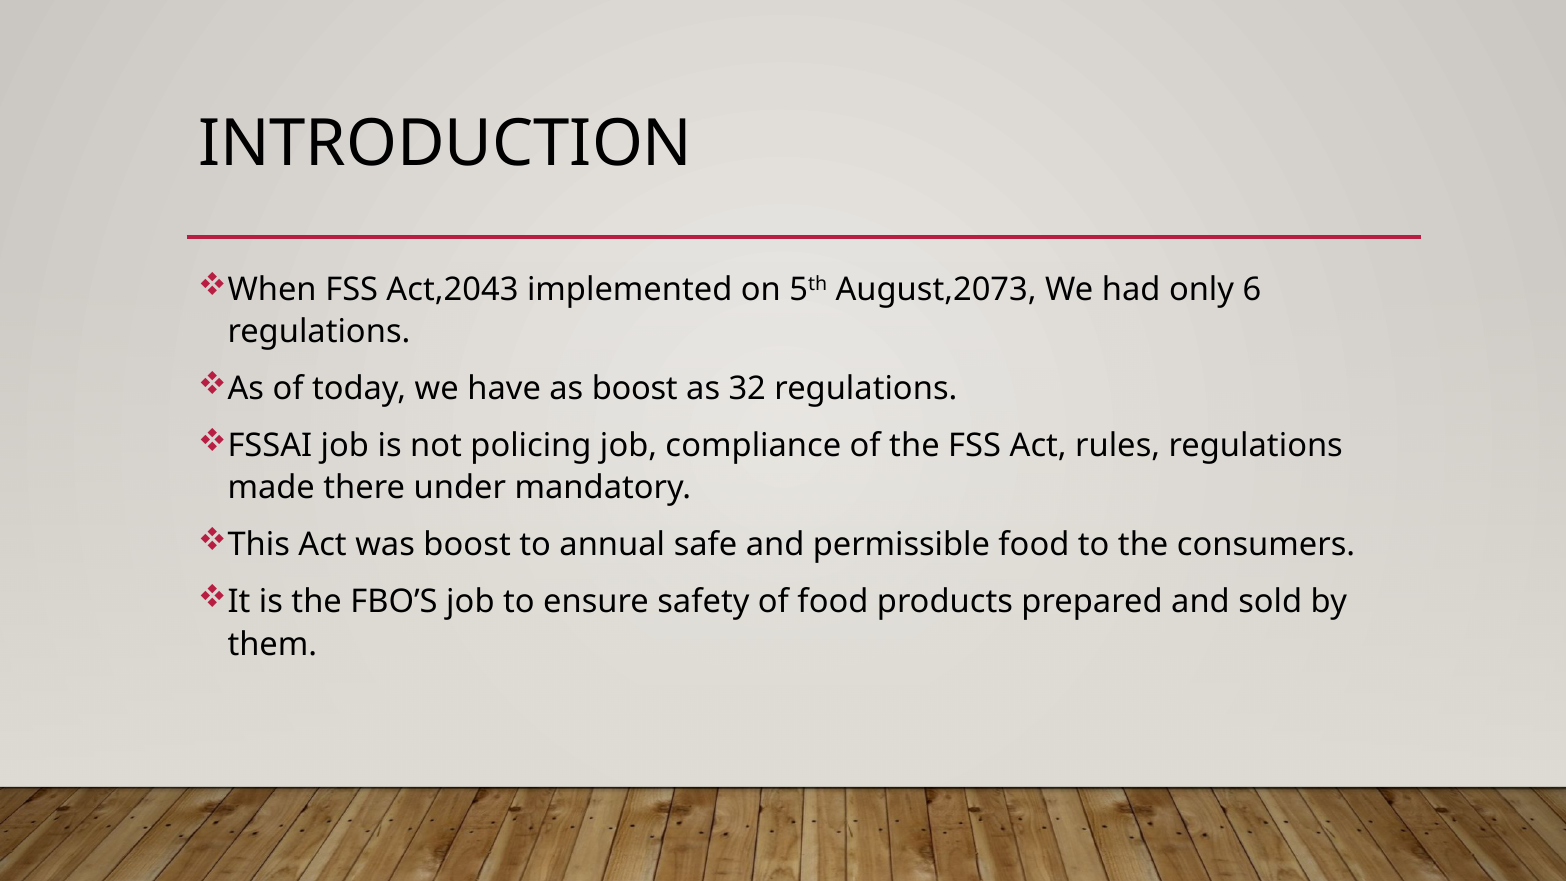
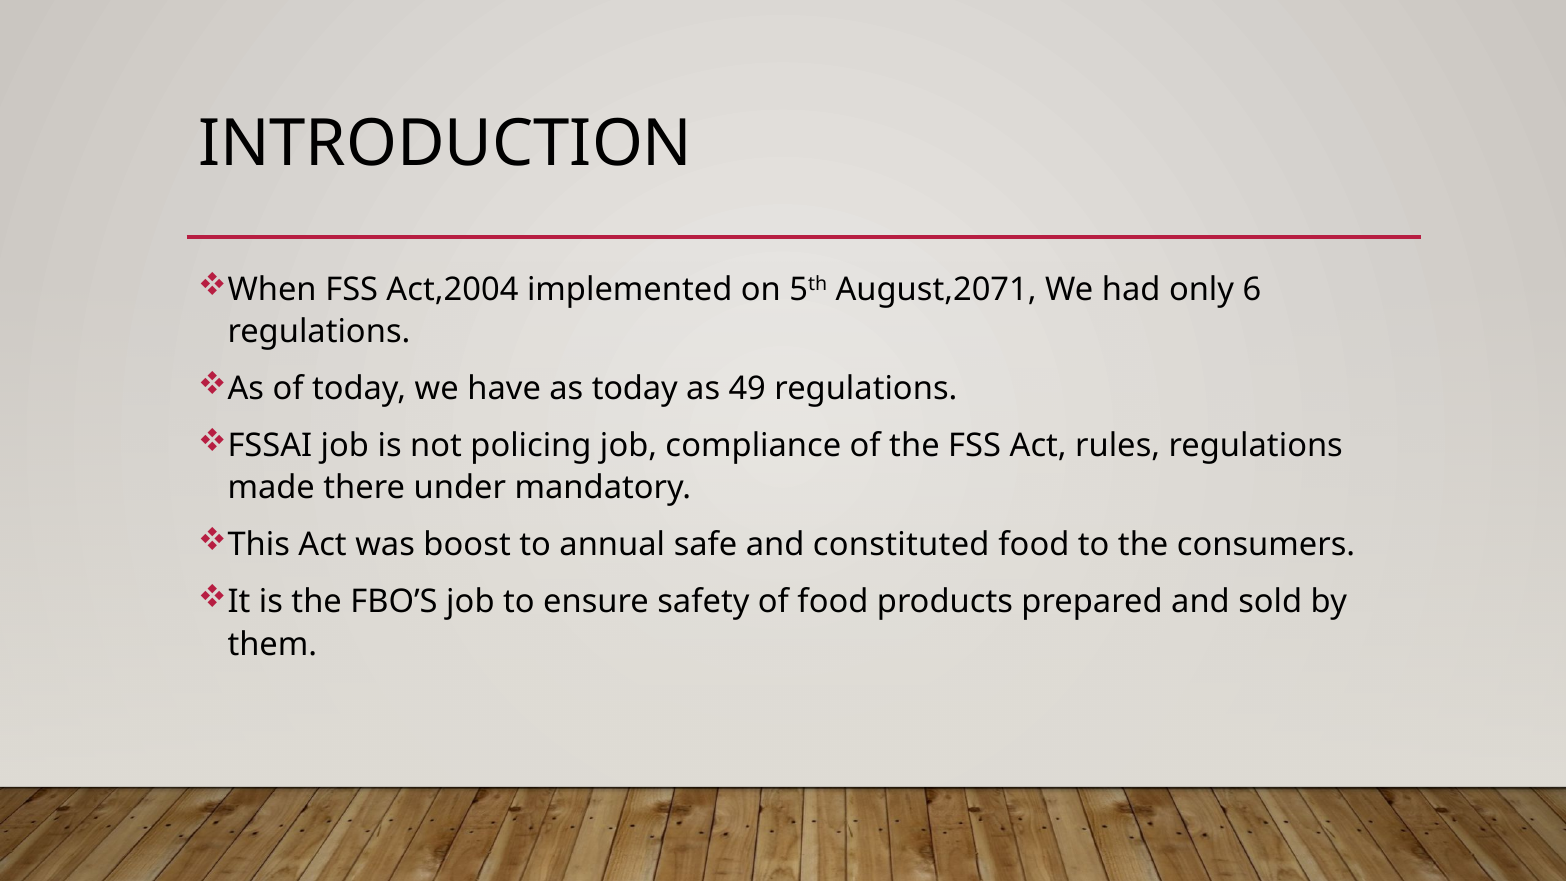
Act,2043: Act,2043 -> Act,2004
August,2073: August,2073 -> August,2071
as boost: boost -> today
32: 32 -> 49
permissible: permissible -> constituted
